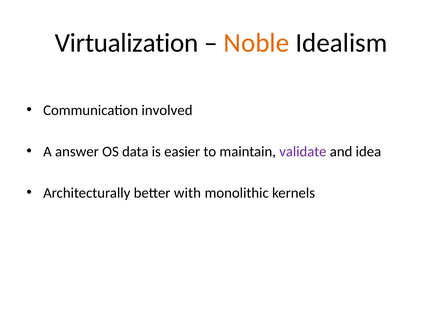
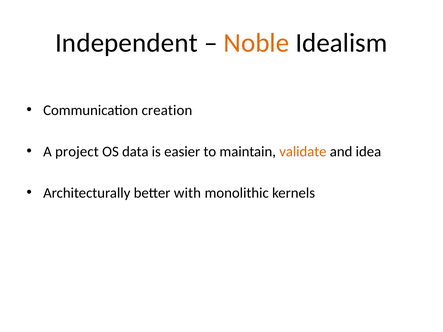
Virtualization: Virtualization -> Independent
involved: involved -> creation
answer: answer -> project
validate colour: purple -> orange
